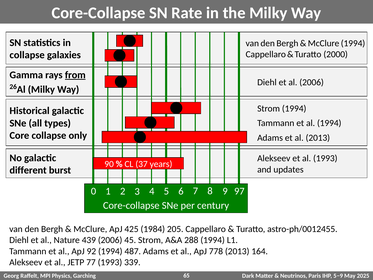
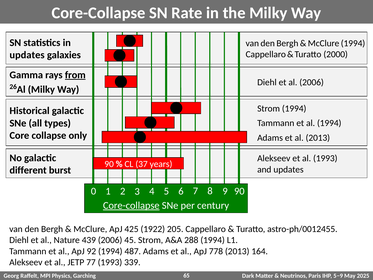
collapse at (27, 55): collapse -> updates
9 97: 97 -> 90
Core-collapse at (131, 205) underline: none -> present
1984: 1984 -> 1922
